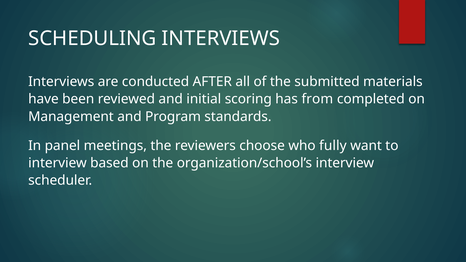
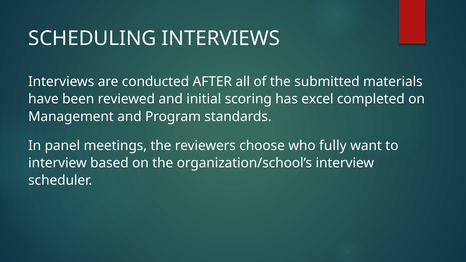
from: from -> excel
